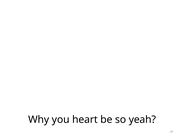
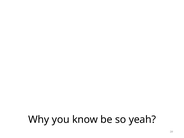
heart: heart -> know
